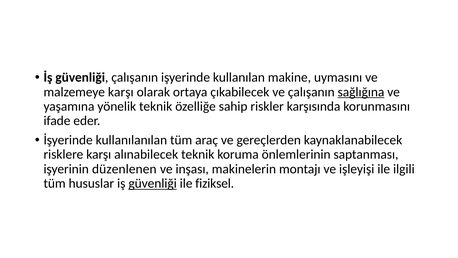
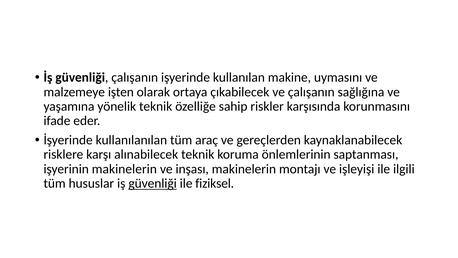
malzemeye karşı: karşı -> işten
sağlığına underline: present -> none
işyerinin düzenlenen: düzenlenen -> makinelerin
